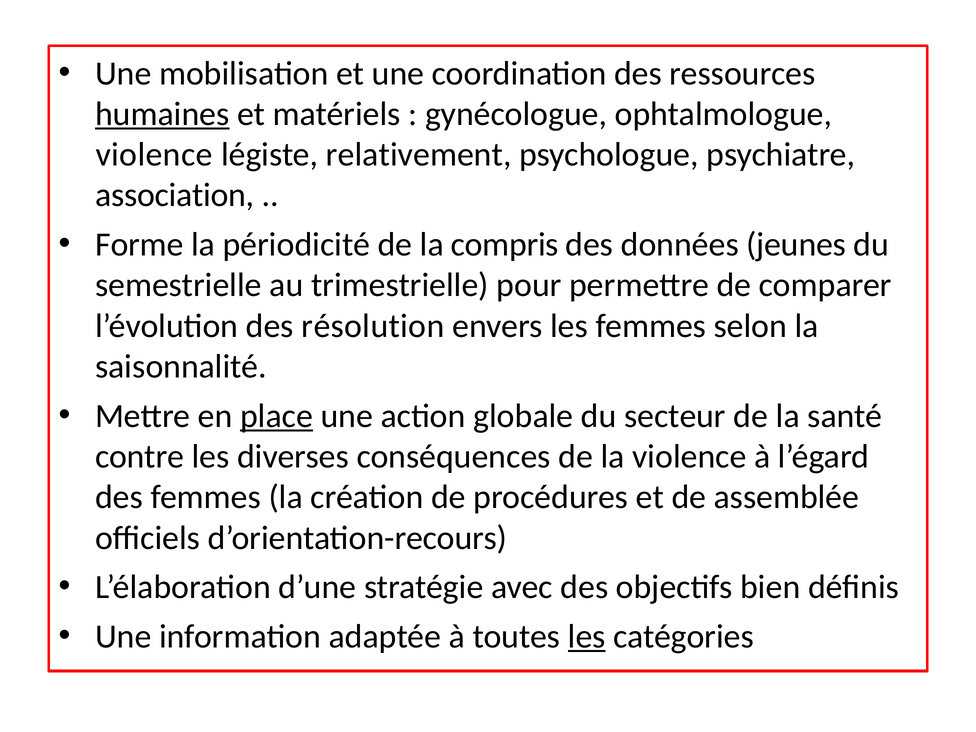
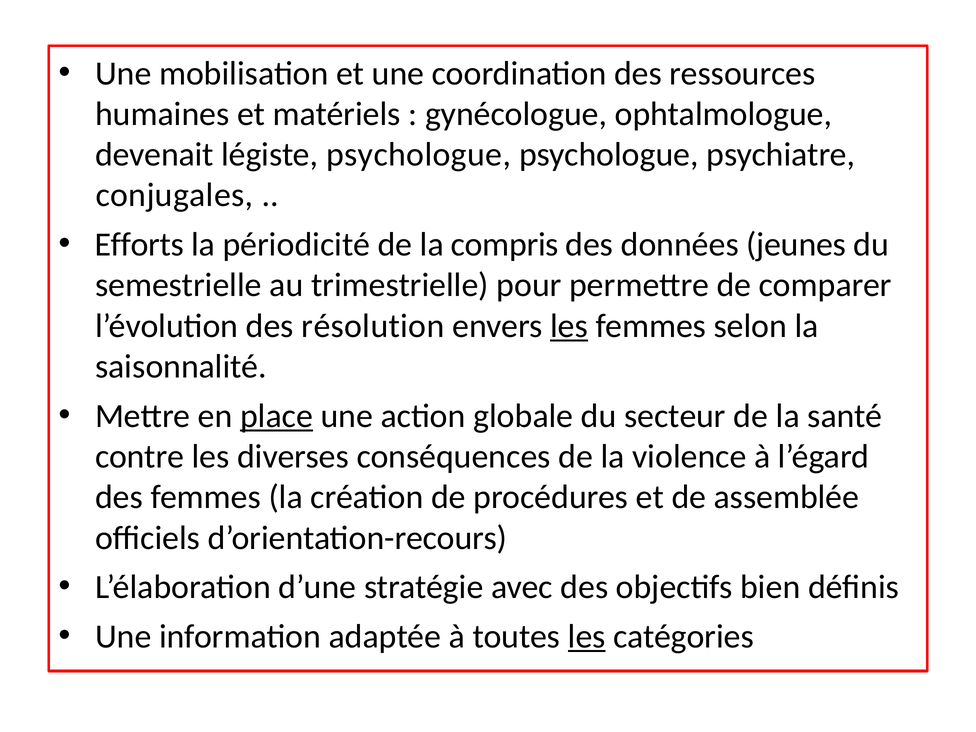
humaines underline: present -> none
violence at (154, 155): violence -> devenait
légiste relativement: relativement -> psychologue
association: association -> conjugales
Forme: Forme -> Efforts
les at (569, 326) underline: none -> present
